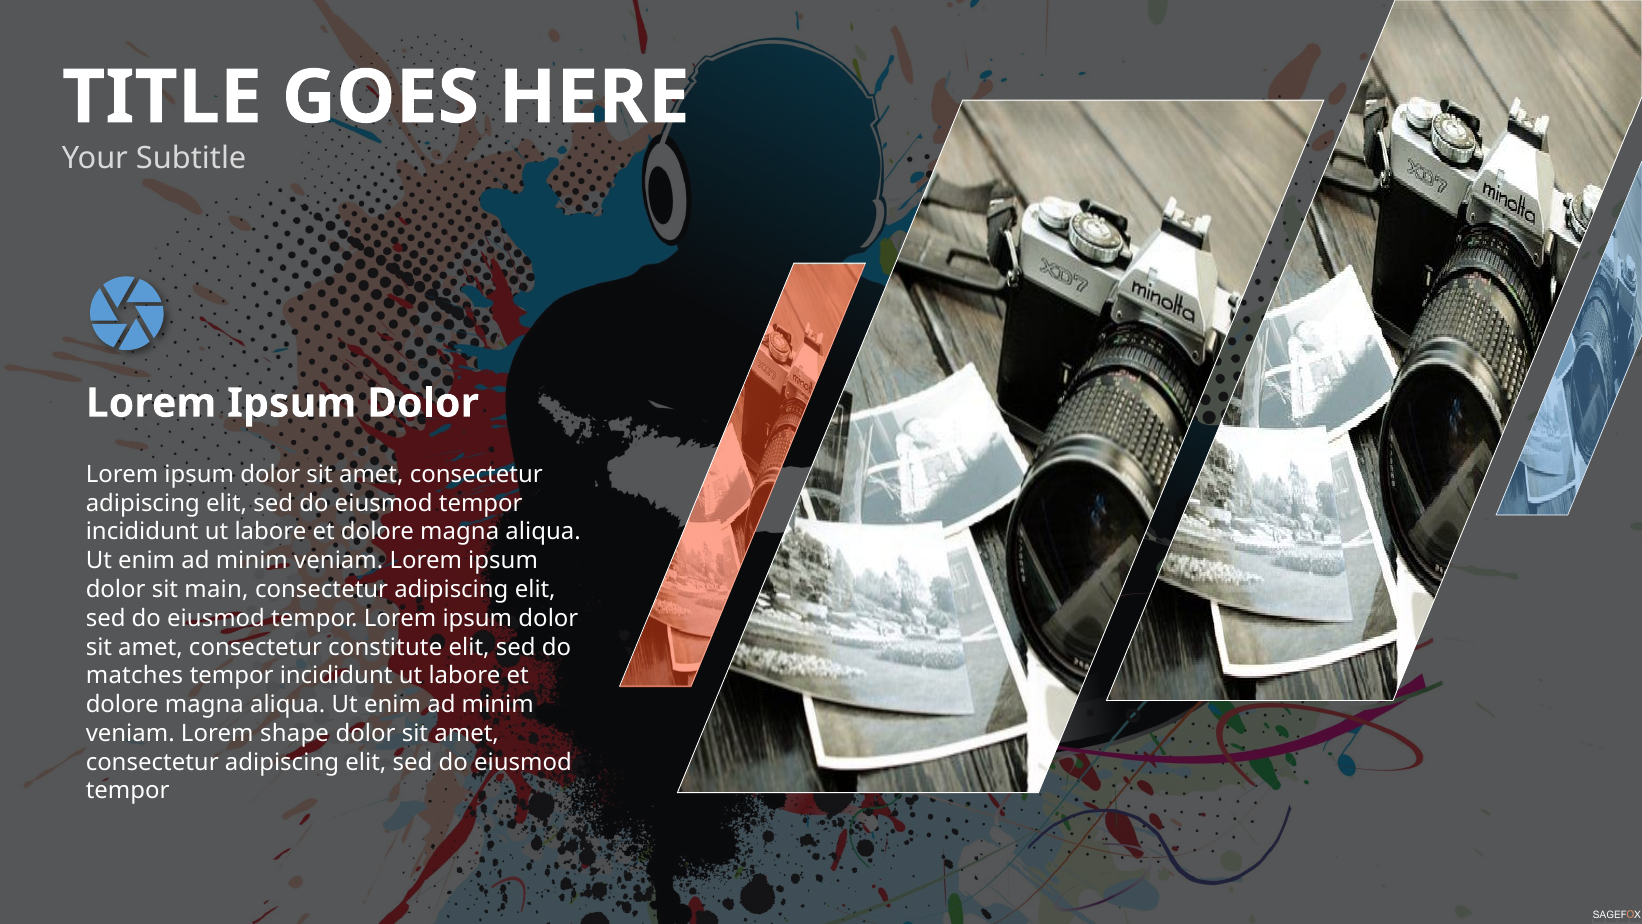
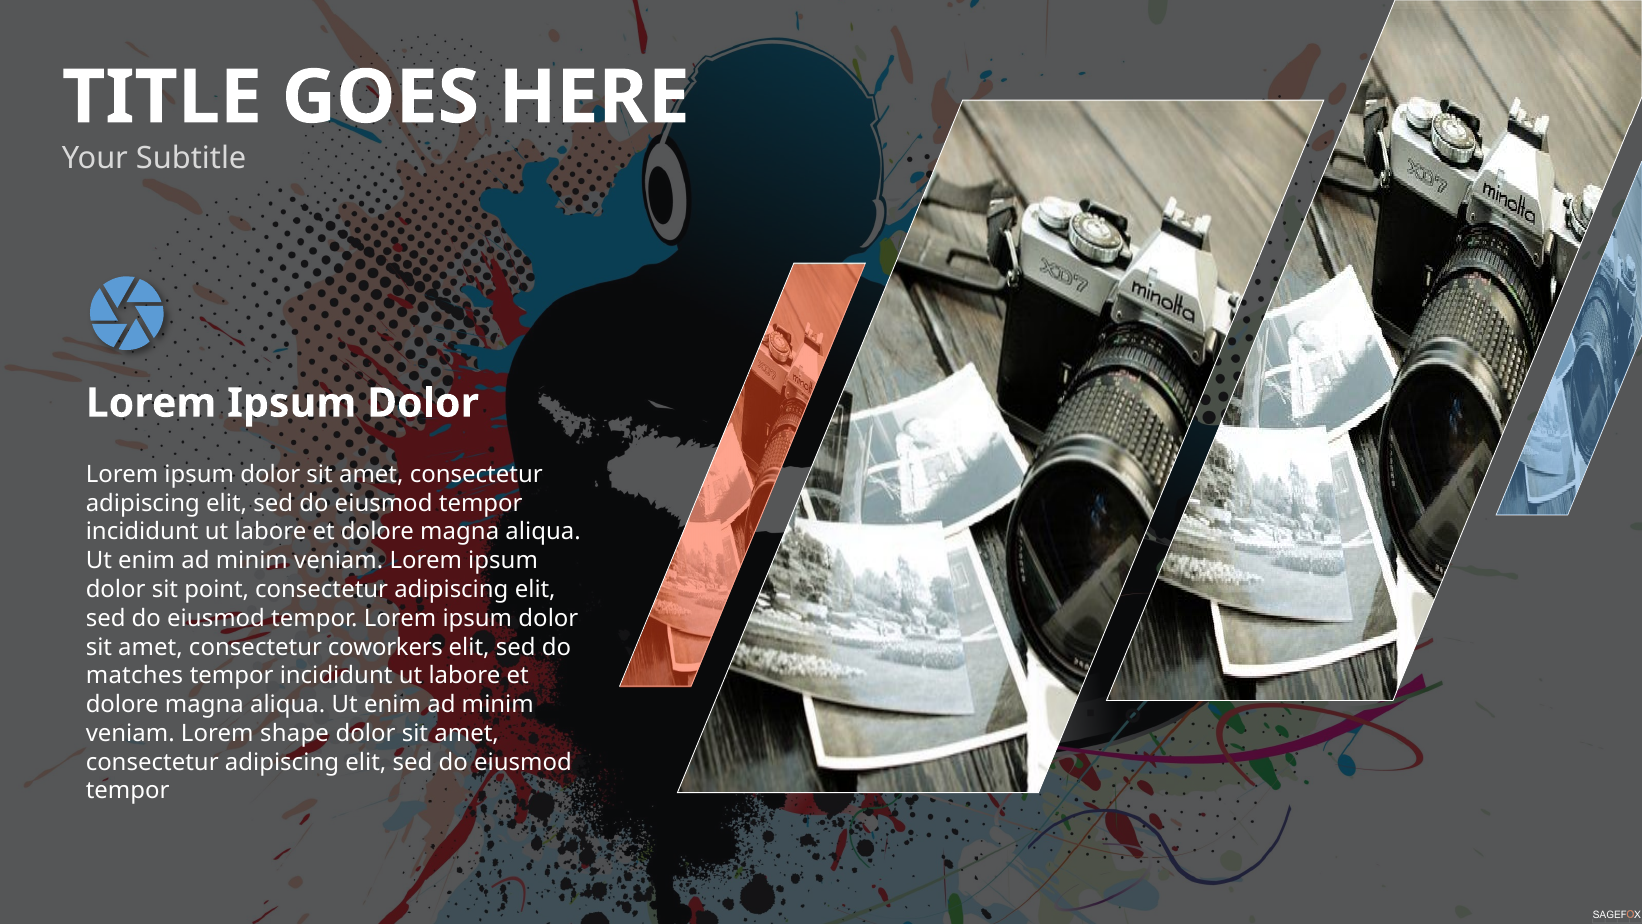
main: main -> point
constitute: constitute -> coworkers
